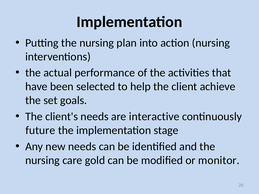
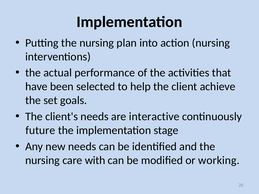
gold: gold -> with
monitor: monitor -> working
